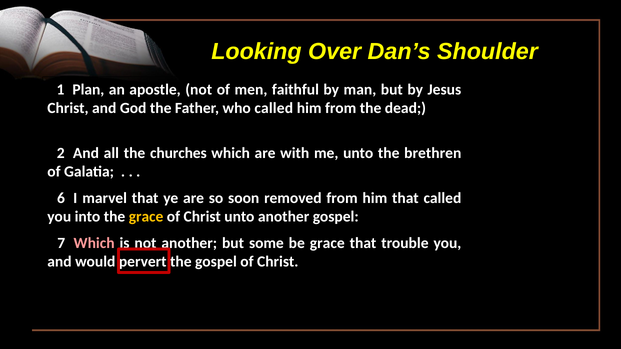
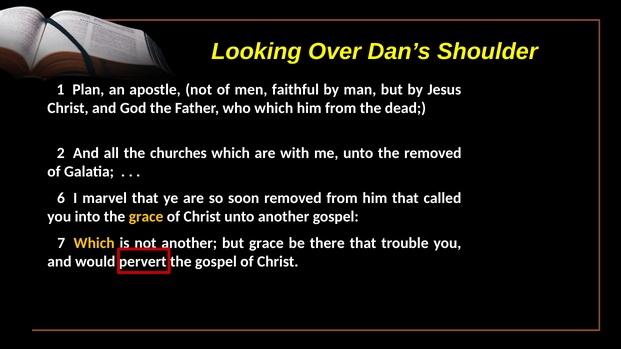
who called: called -> which
the brethren: brethren -> removed
Which at (94, 243) colour: pink -> yellow
but some: some -> grace
be grace: grace -> there
